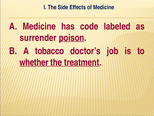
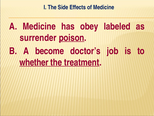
code: code -> obey
tobacco: tobacco -> become
